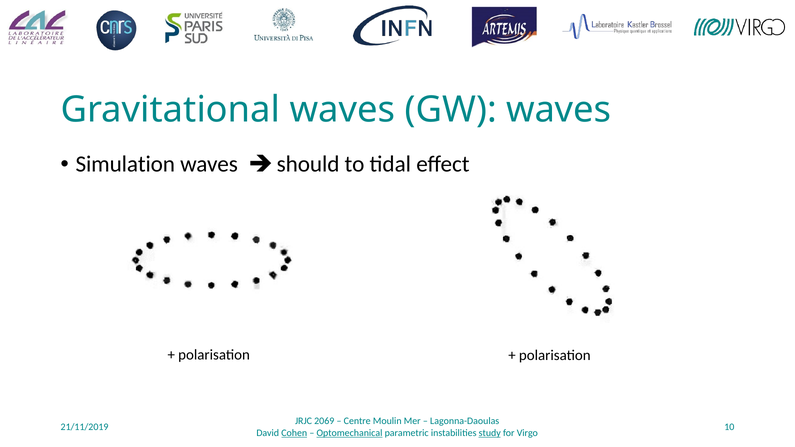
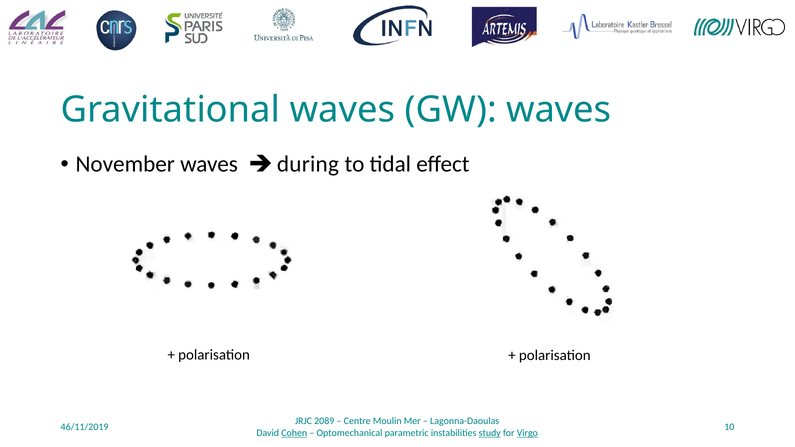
Simulation: Simulation -> November
should: should -> during
2069: 2069 -> 2089
21/11/2019: 21/11/2019 -> 46/11/2019
Optomechanical underline: present -> none
Virgo underline: none -> present
